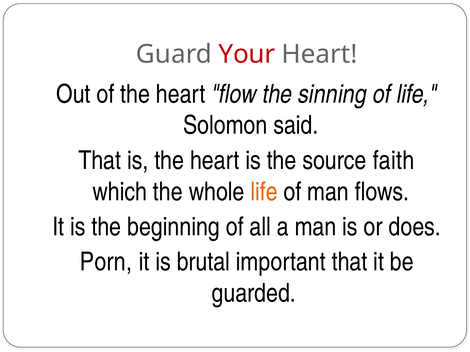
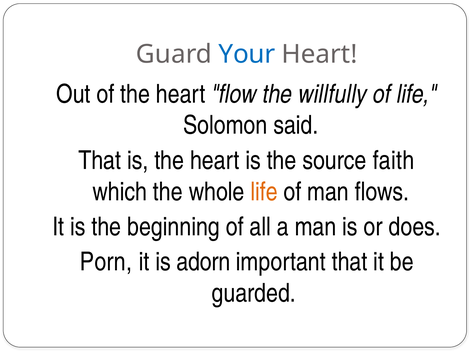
Your colour: red -> blue
sinning: sinning -> willfully
brutal: brutal -> adorn
